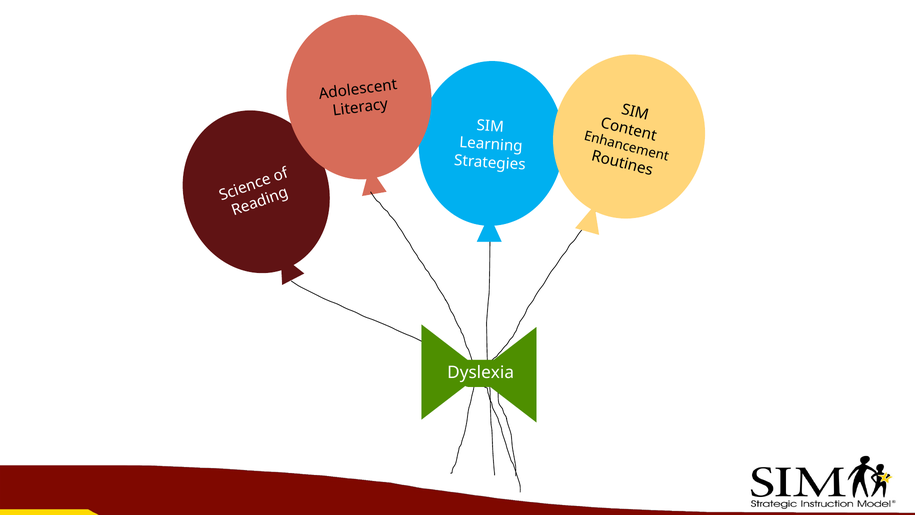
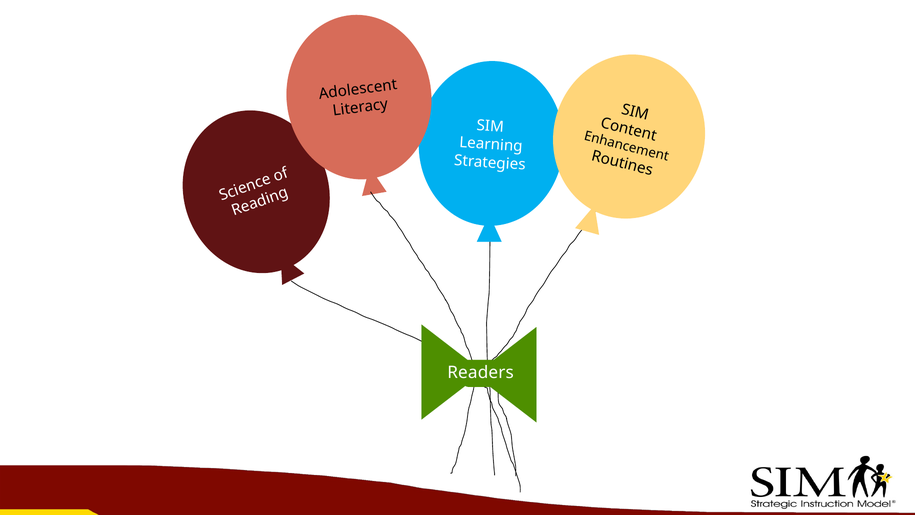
Dyslexia: Dyslexia -> Readers
